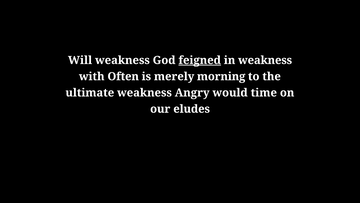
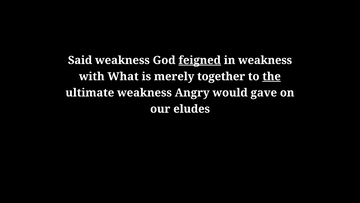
Will: Will -> Said
Often: Often -> What
morning: morning -> together
the underline: none -> present
time: time -> gave
